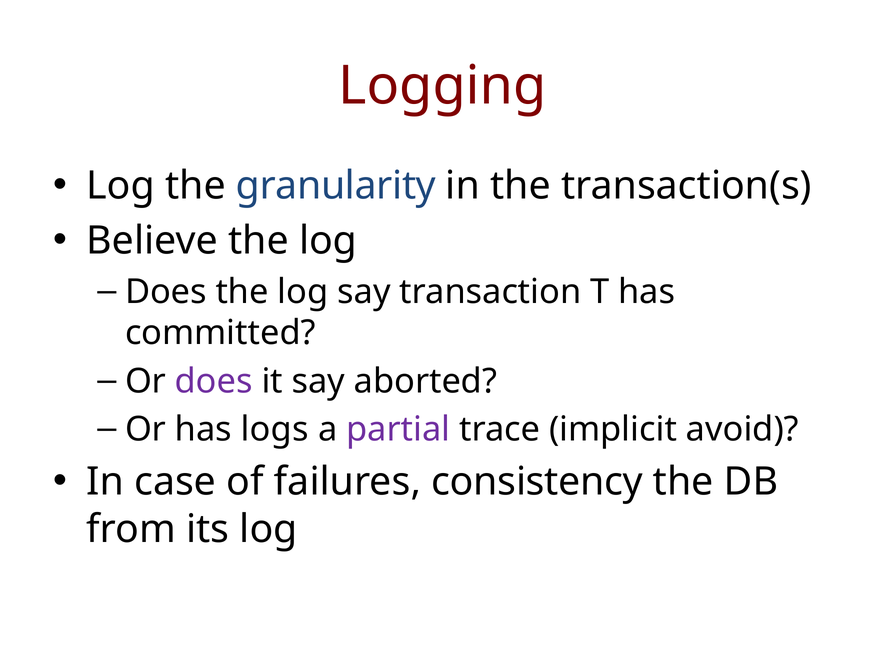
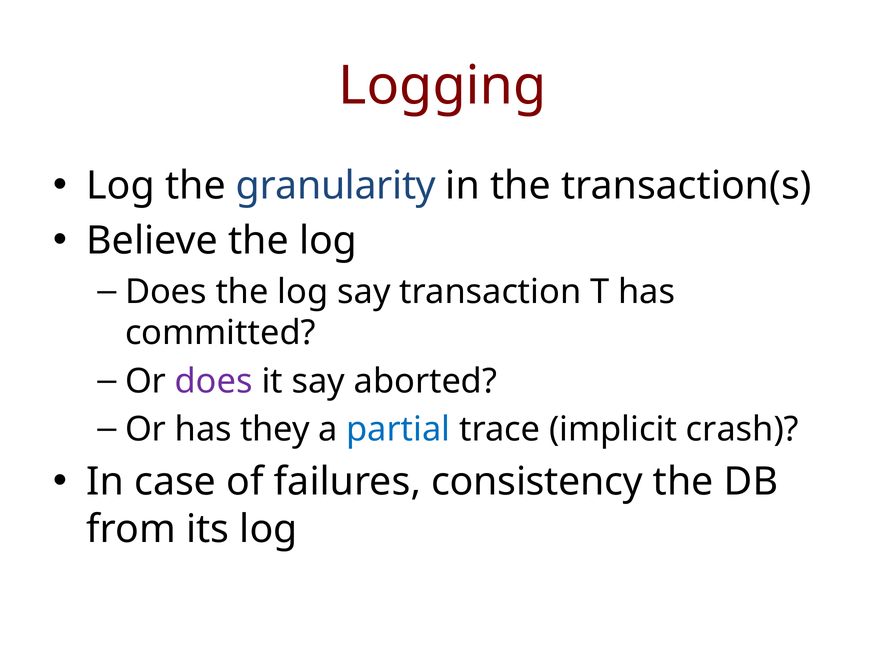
logs: logs -> they
partial colour: purple -> blue
avoid: avoid -> crash
